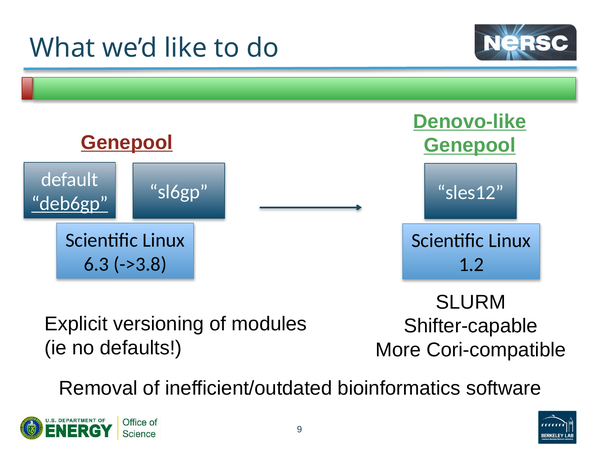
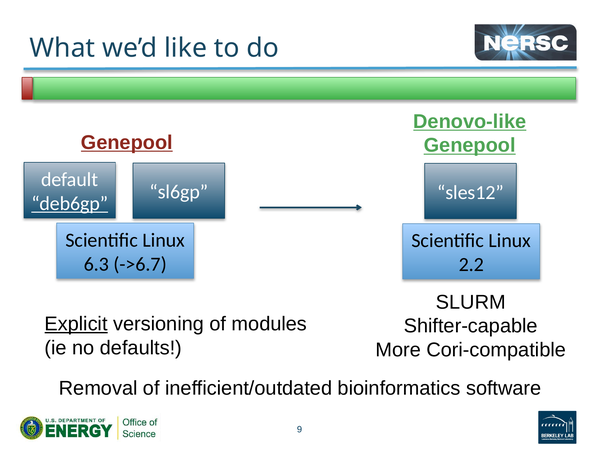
->3.8: ->3.8 -> ->6.7
1.2: 1.2 -> 2.2
Explicit underline: none -> present
